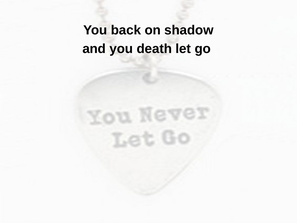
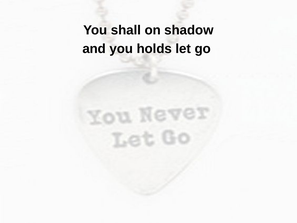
back: back -> shall
death: death -> holds
